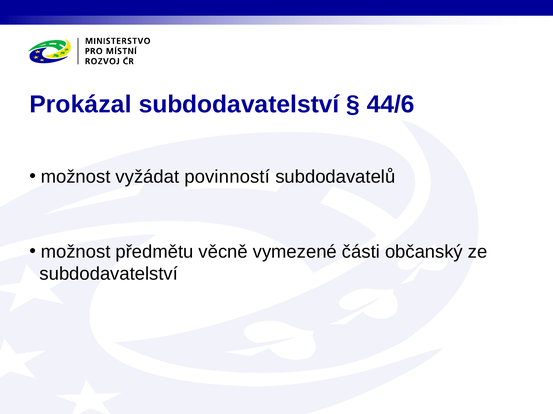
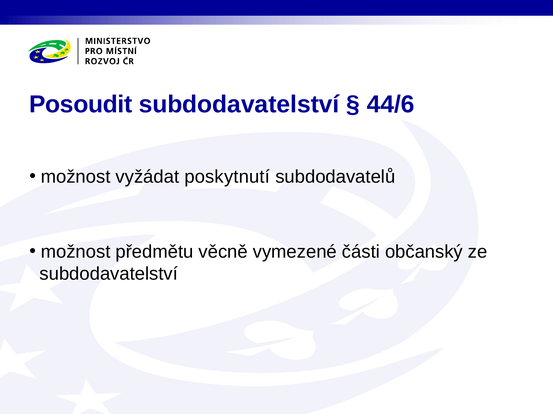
Prokázal: Prokázal -> Posoudit
povinností: povinností -> poskytnutí
